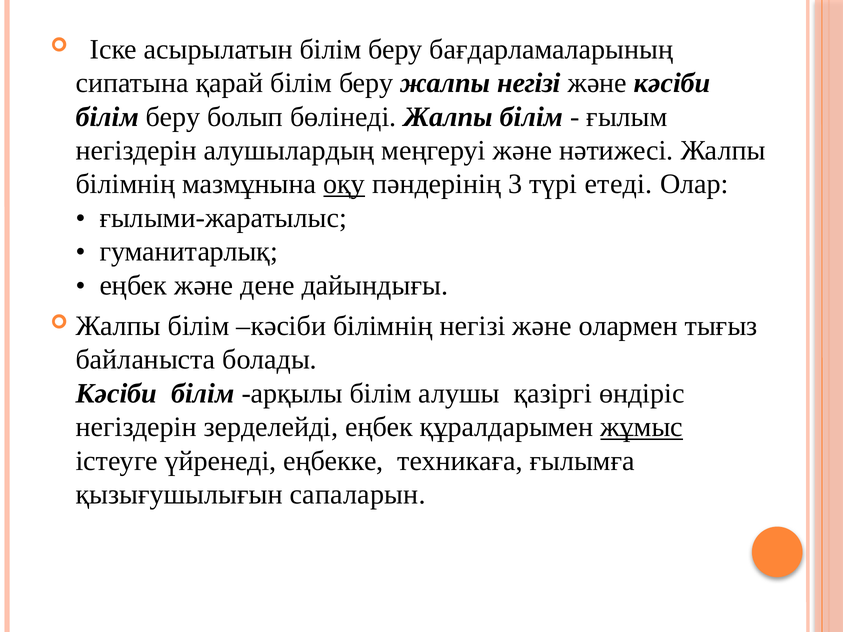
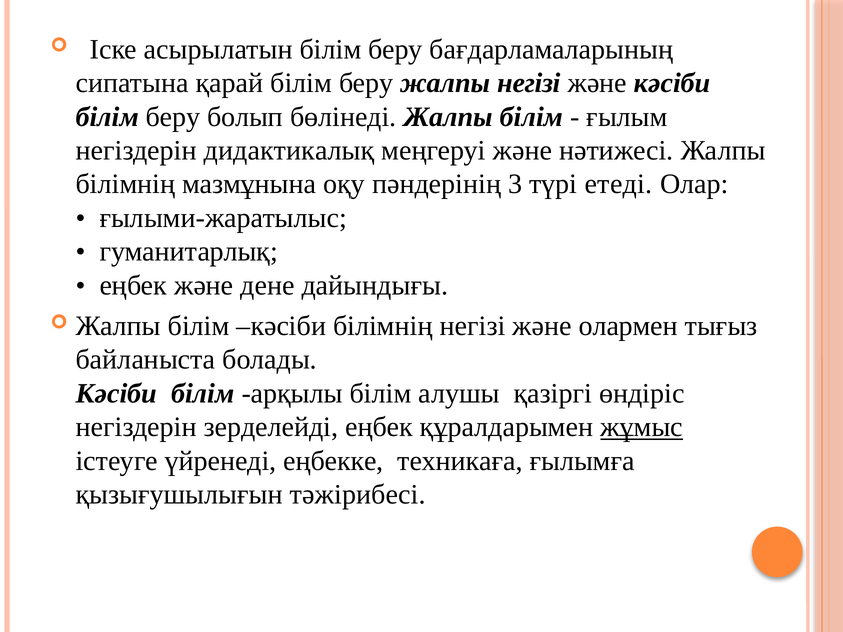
алушылардың: алушылардың -> дидактикалық
оқу underline: present -> none
сапаларын: сапаларын -> тәжірибесі
